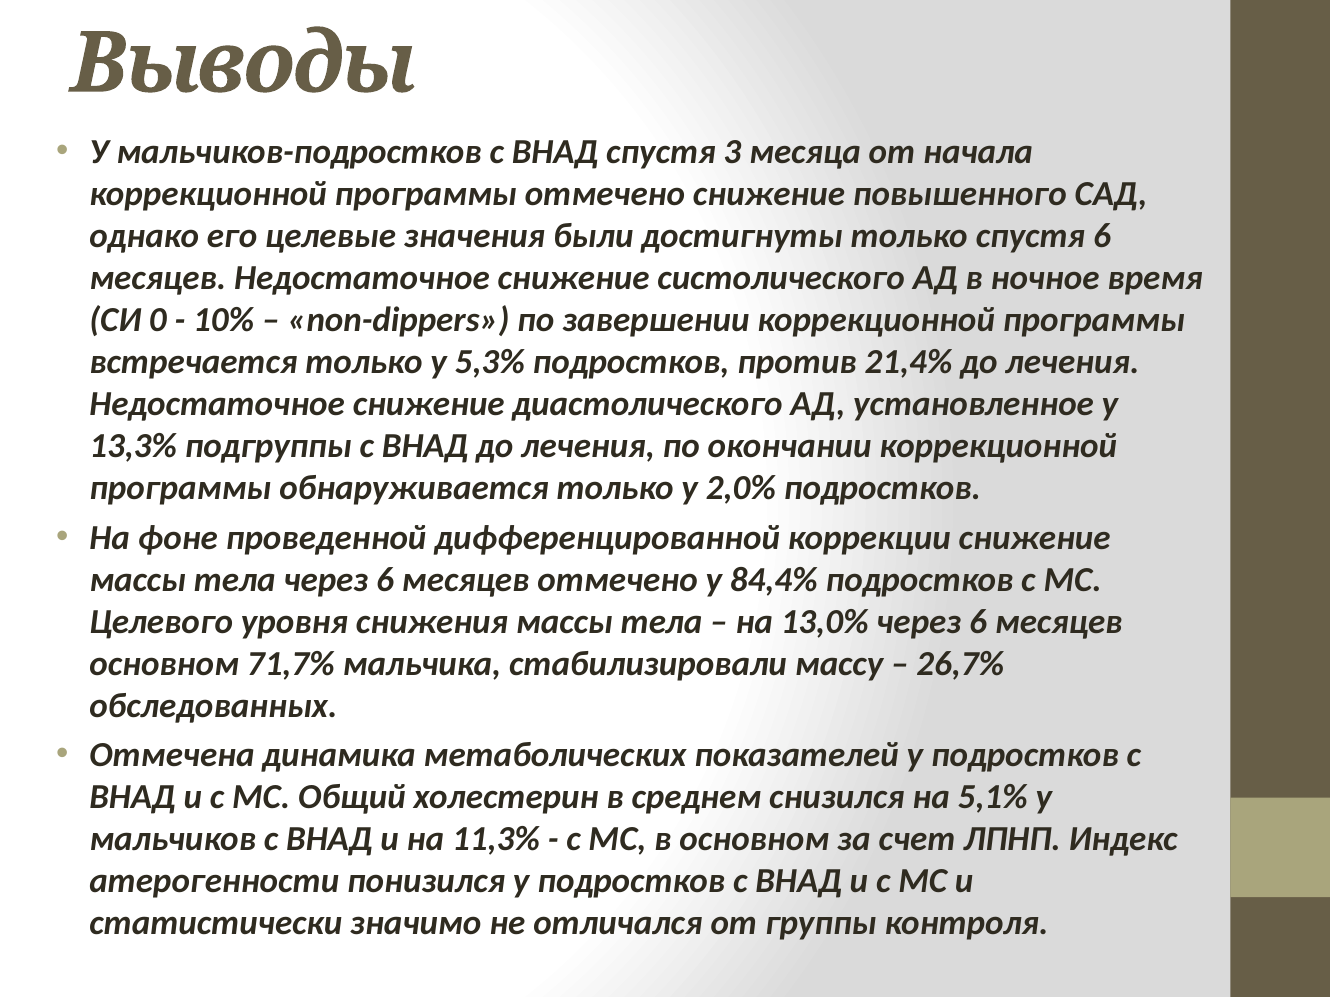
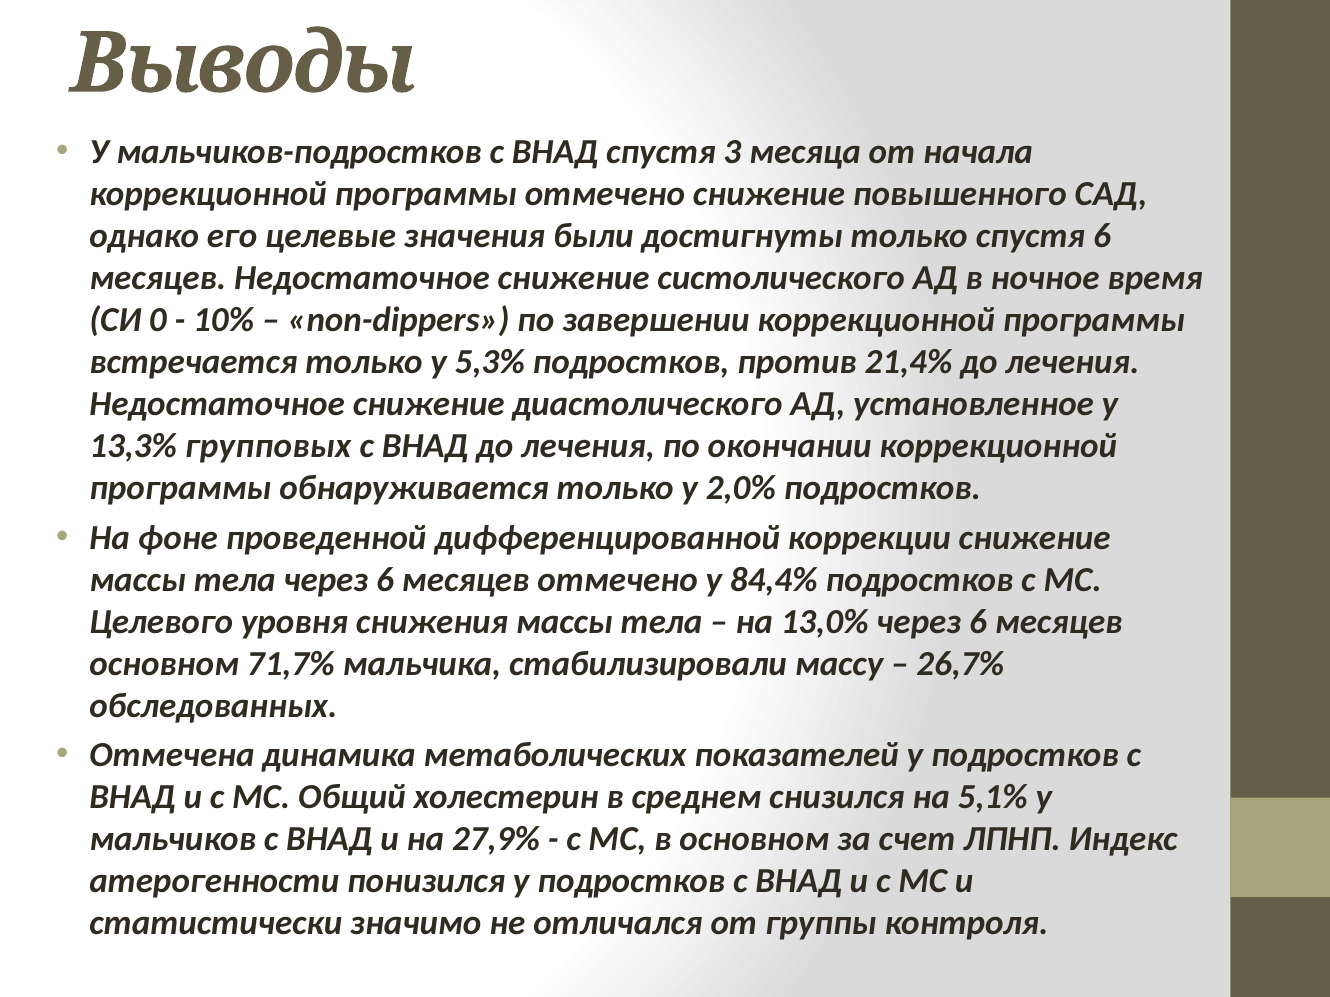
подгруппы: подгруппы -> групповых
11,3%: 11,3% -> 27,9%
